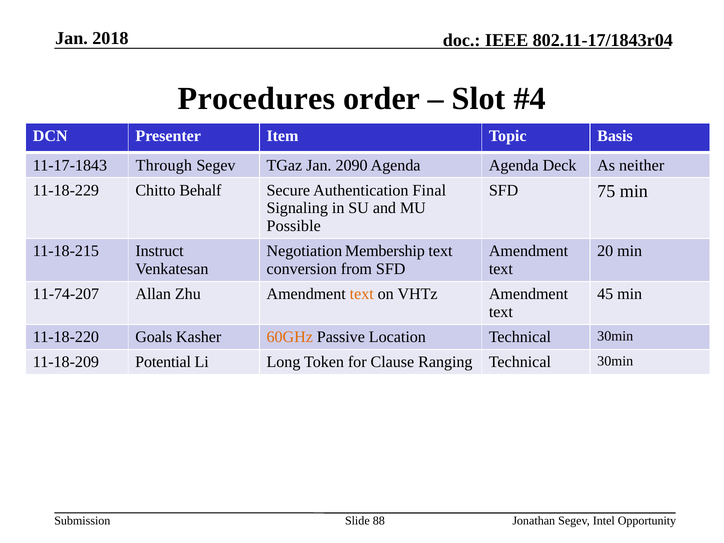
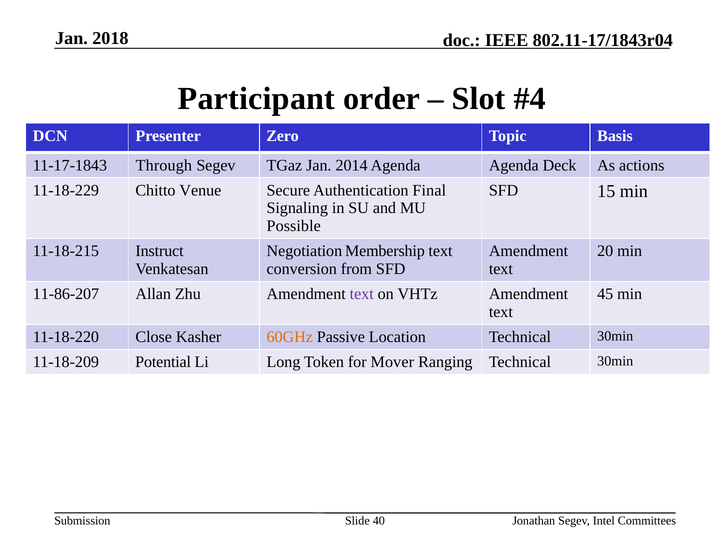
Procedures: Procedures -> Participant
Item: Item -> Zero
2090: 2090 -> 2014
neither: neither -> actions
Behalf: Behalf -> Venue
75: 75 -> 15
11-74-207: 11-74-207 -> 11-86-207
text at (362, 294) colour: orange -> purple
Goals: Goals -> Close
Clause: Clause -> Mover
88: 88 -> 40
Opportunity: Opportunity -> Committees
